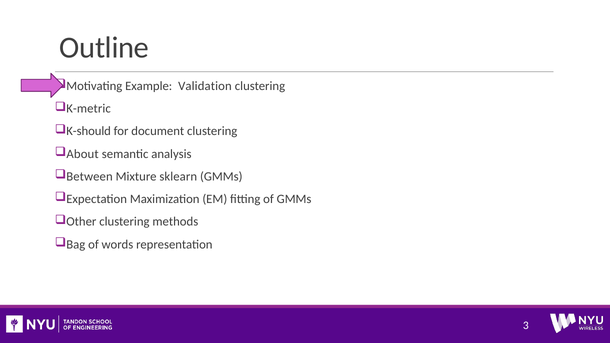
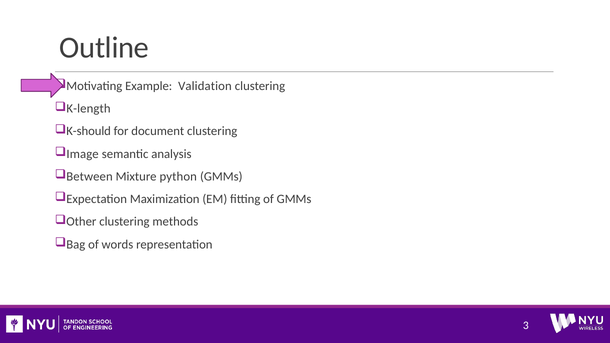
K-metric: K-metric -> K-length
About: About -> Image
sklearn: sklearn -> python
